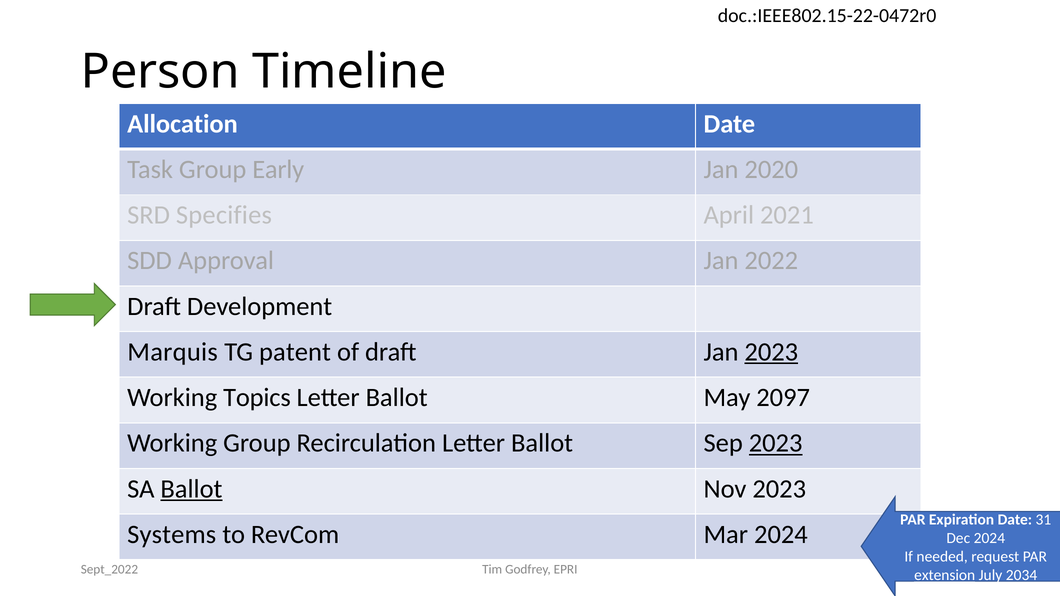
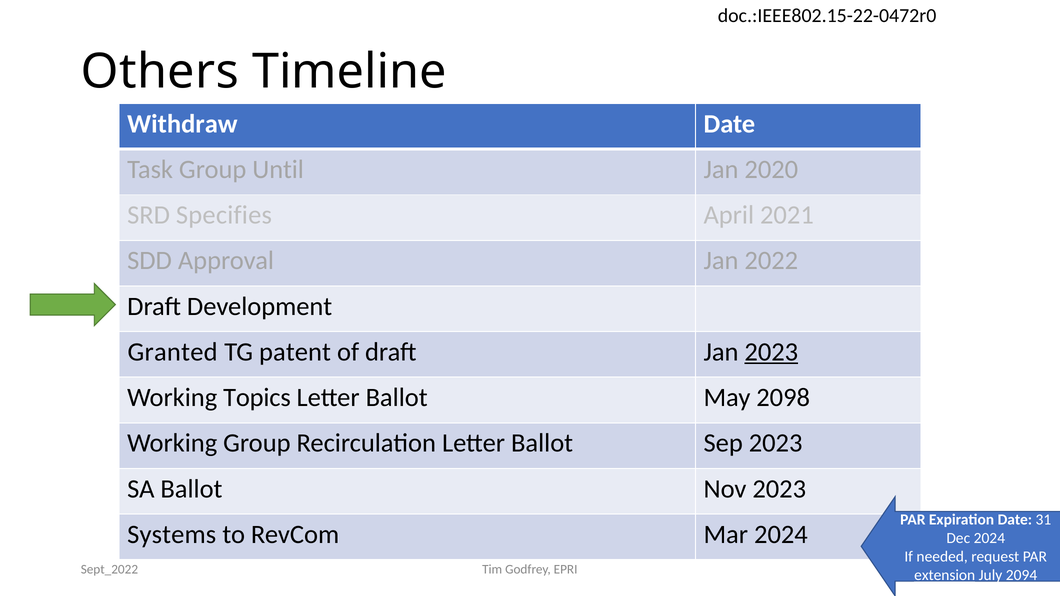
Person: Person -> Others
Allocation: Allocation -> Withdraw
Early: Early -> Until
Marquis: Marquis -> Granted
2097: 2097 -> 2098
2023 at (776, 443) underline: present -> none
Ballot at (191, 489) underline: present -> none
2034: 2034 -> 2094
